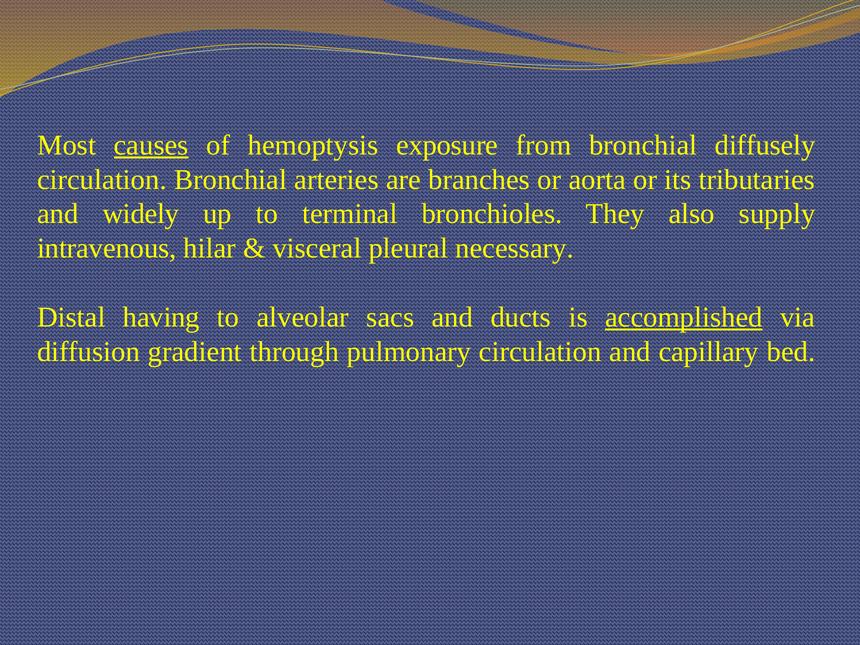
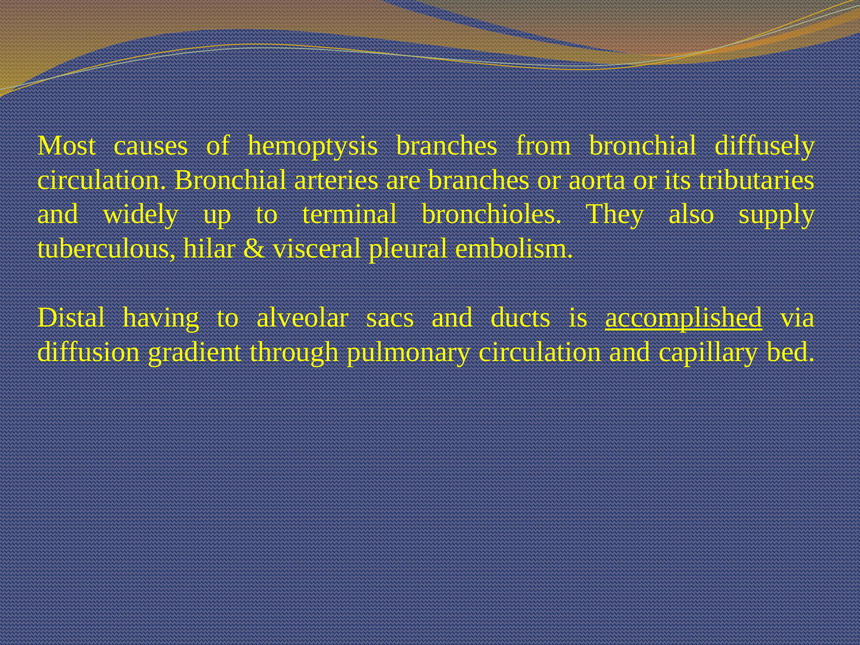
causes underline: present -> none
hemoptysis exposure: exposure -> branches
intravenous: intravenous -> tuberculous
necessary: necessary -> embolism
